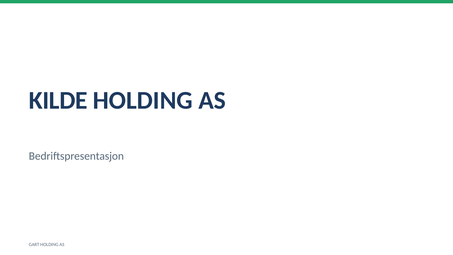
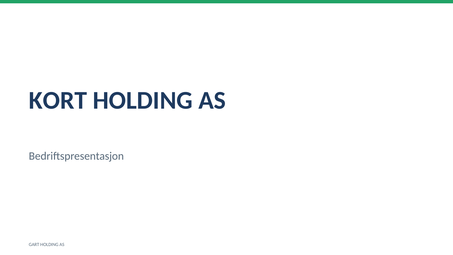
KILDE: KILDE -> KORT
